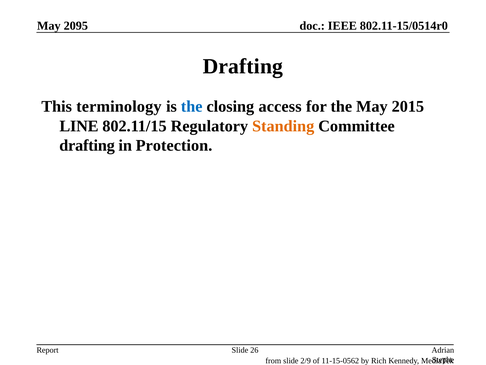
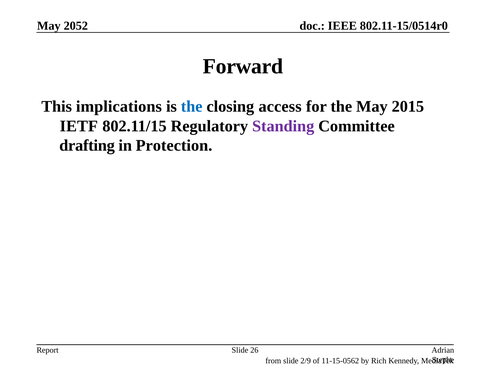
2095: 2095 -> 2052
Drafting at (243, 66): Drafting -> Forward
terminology: terminology -> implications
LINE: LINE -> IETF
Standing colour: orange -> purple
